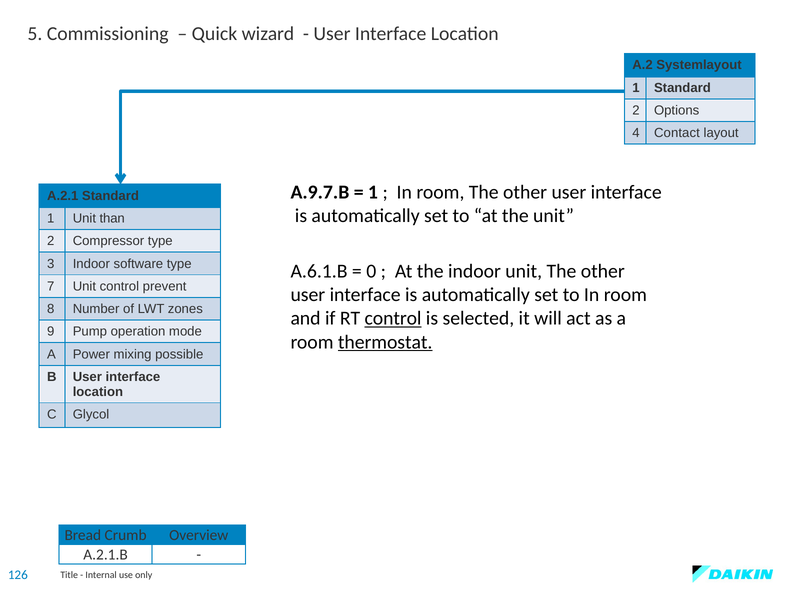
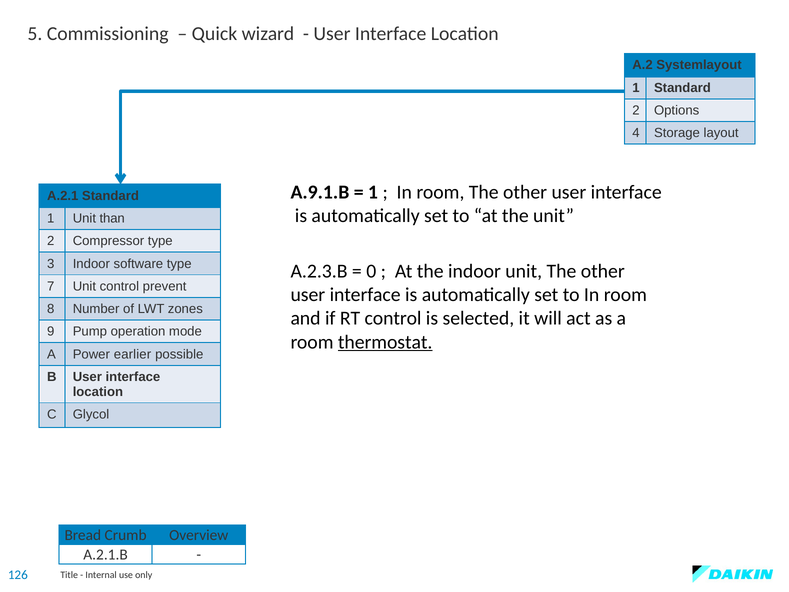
Contact: Contact -> Storage
A.9.7.B: A.9.7.B -> A.9.1.B
A.6.1.B: A.6.1.B -> A.2.3.B
control at (393, 318) underline: present -> none
mixing: mixing -> earlier
